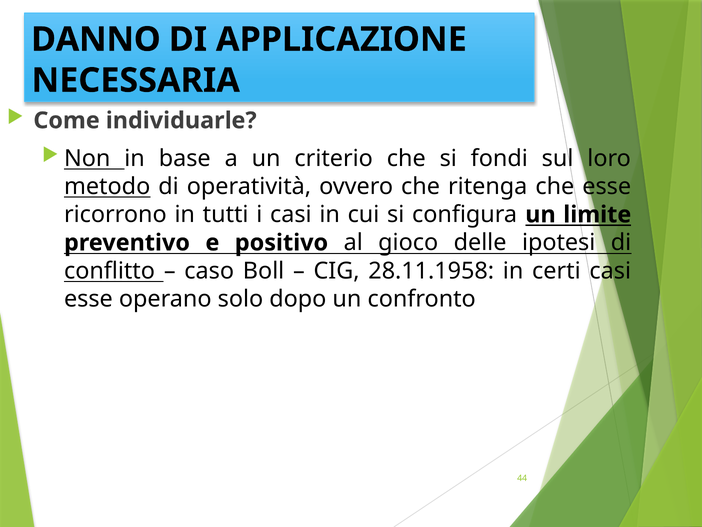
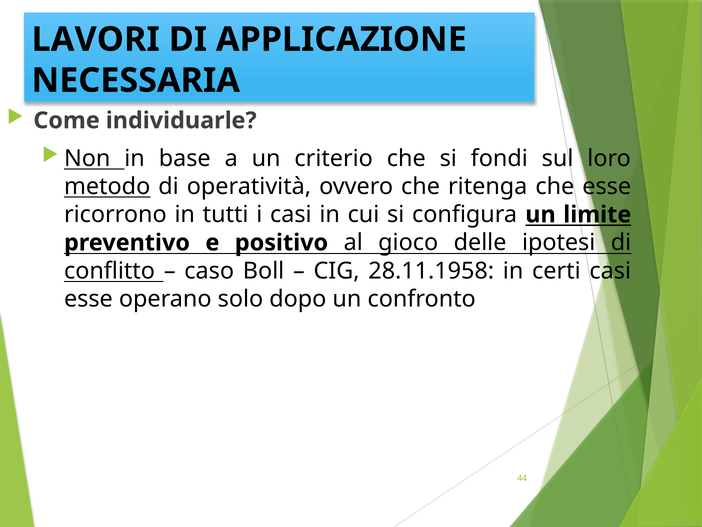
DANNO: DANNO -> LAVORI
